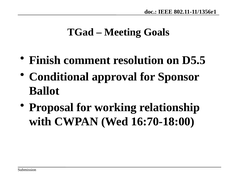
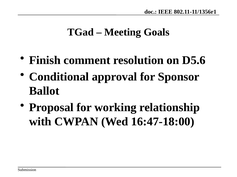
D5.5: D5.5 -> D5.6
16:70-18:00: 16:70-18:00 -> 16:47-18:00
